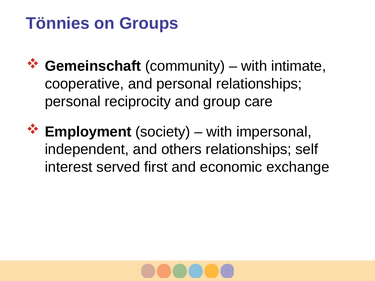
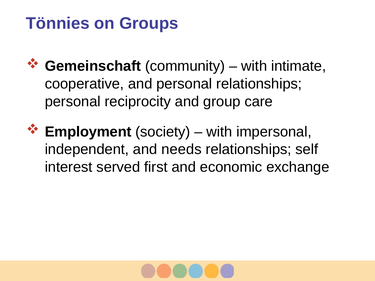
others: others -> needs
